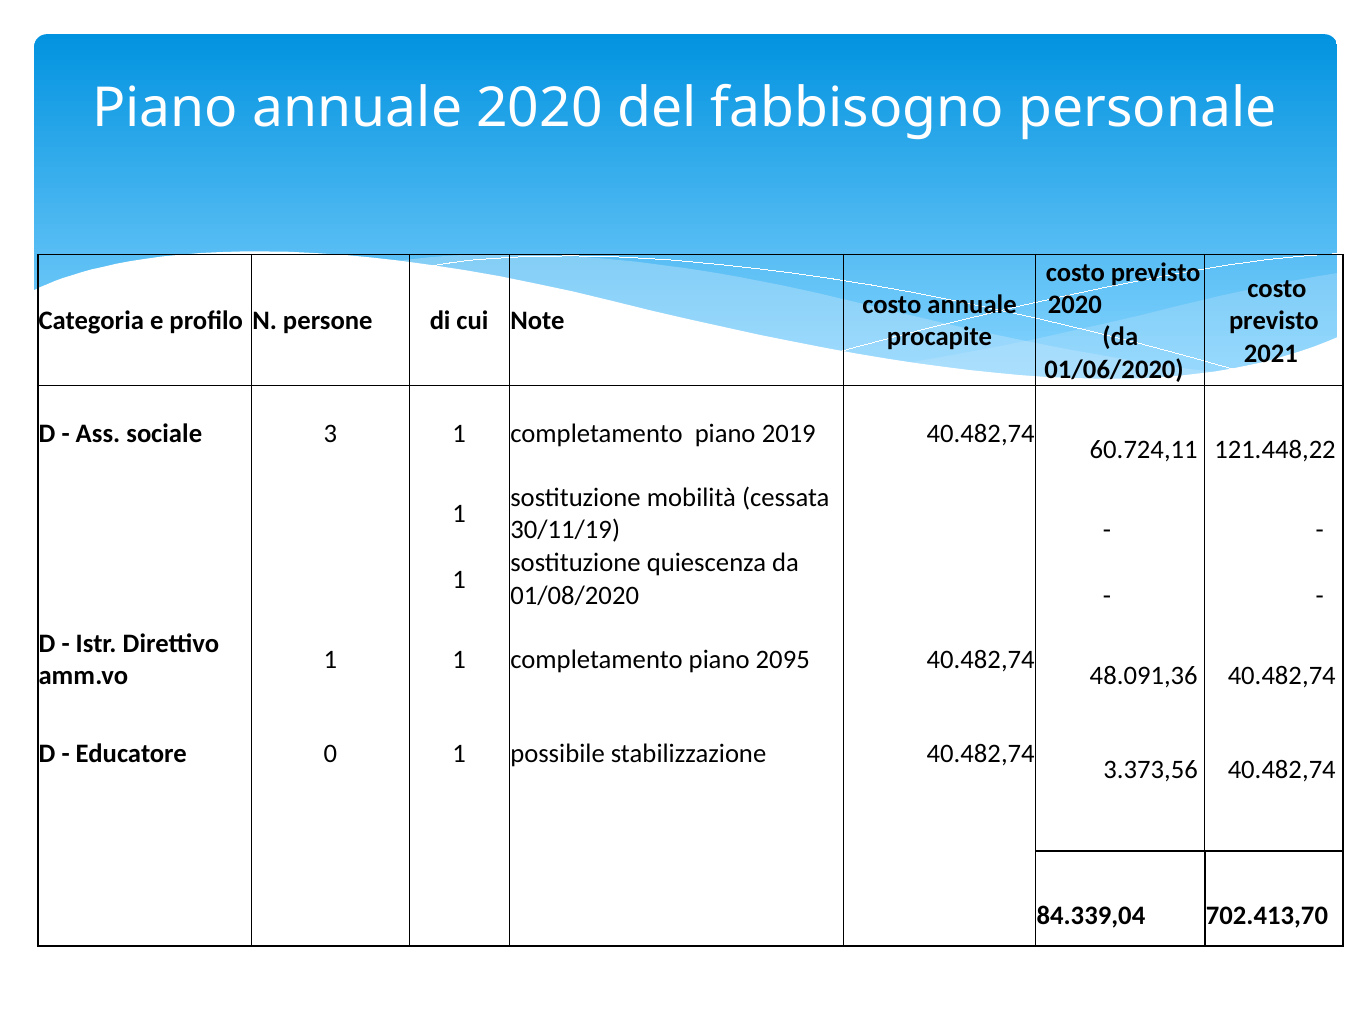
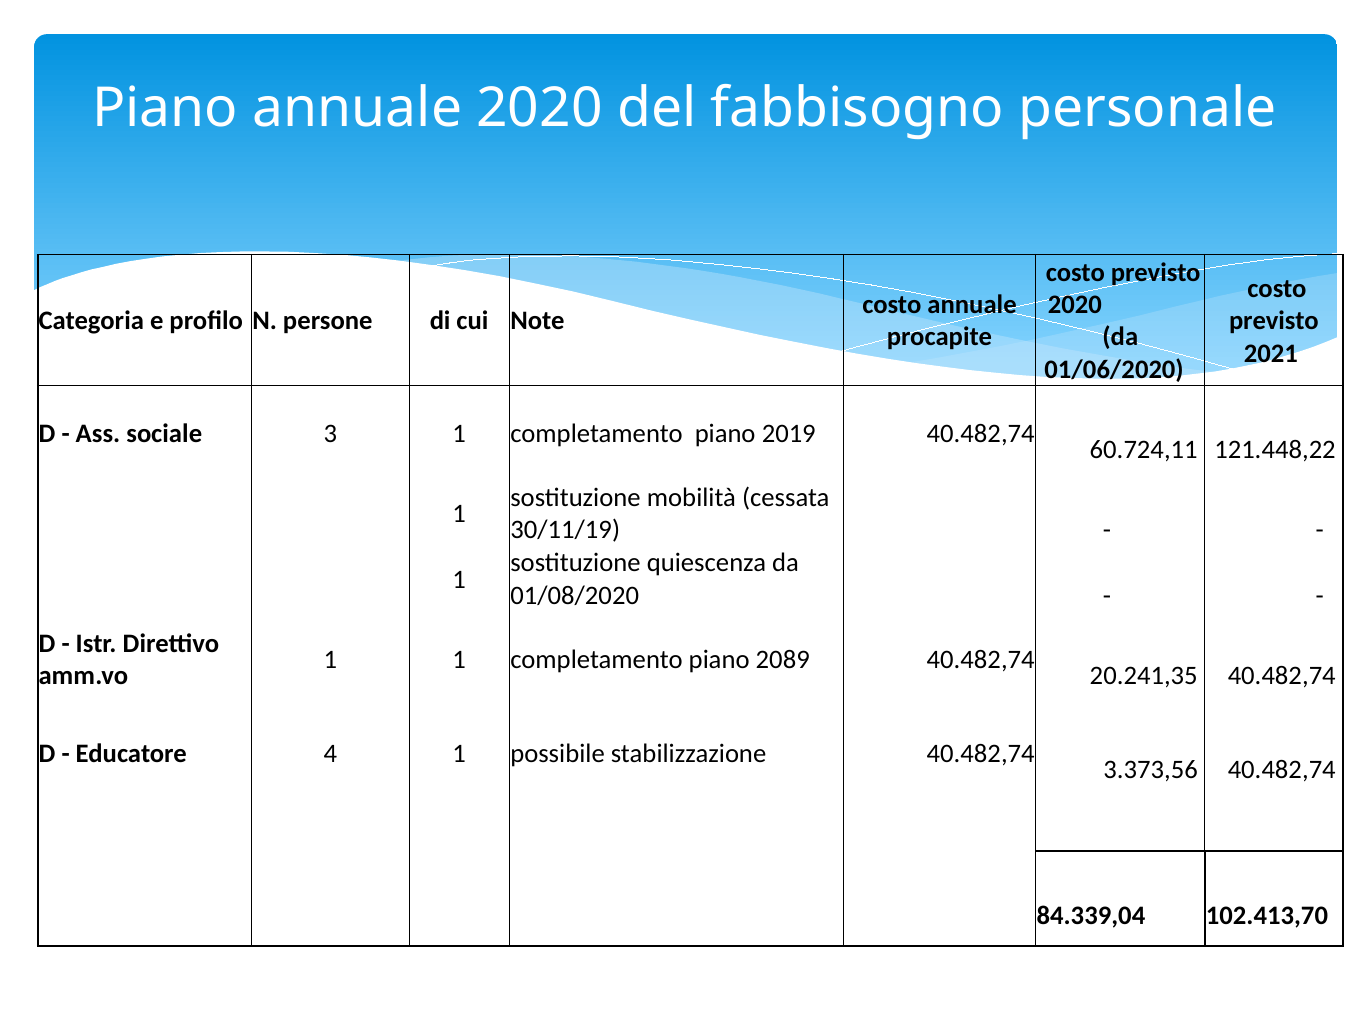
2095: 2095 -> 2089
48.091,36: 48.091,36 -> 20.241,35
0: 0 -> 4
702.413,70: 702.413,70 -> 102.413,70
